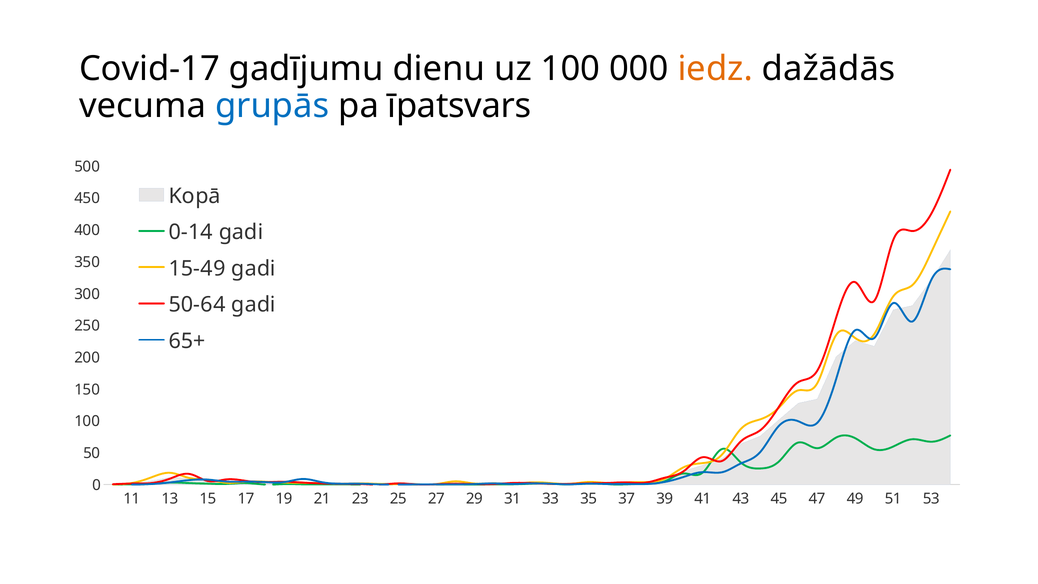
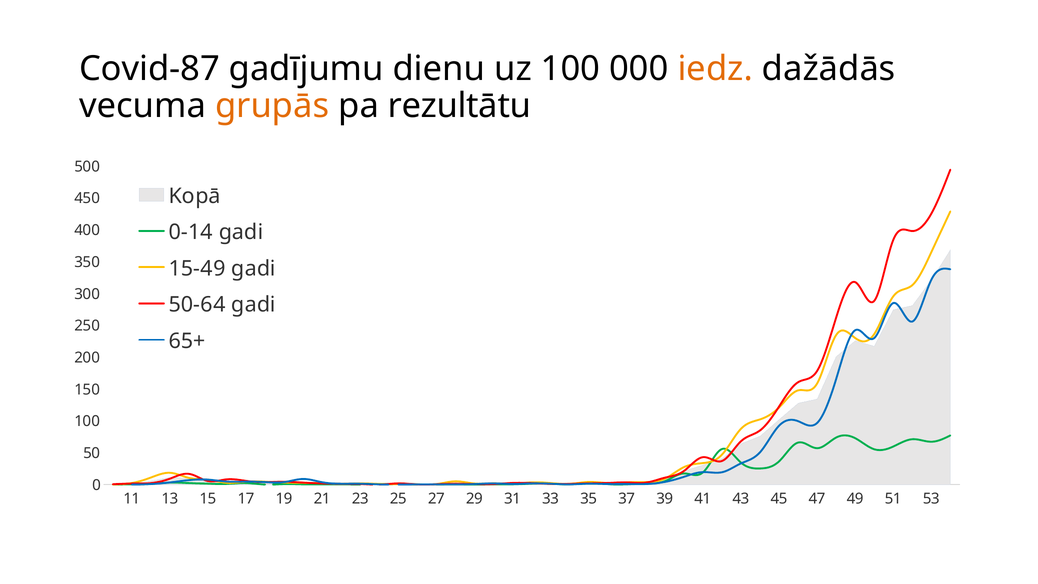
Covid-17: Covid-17 -> Covid-87
grupās colour: blue -> orange
īpatsvars: īpatsvars -> rezultātu
